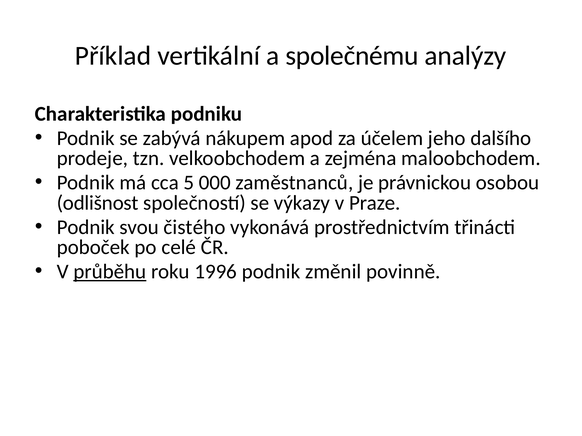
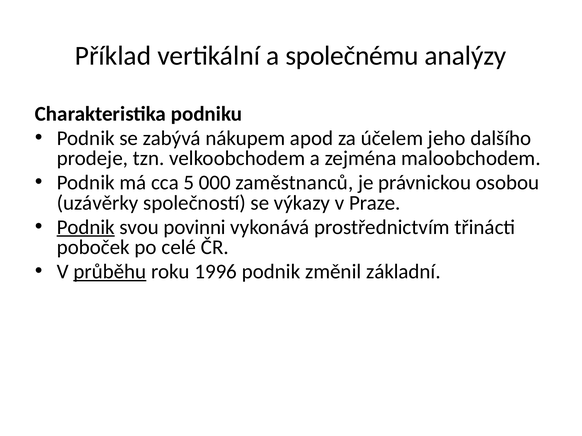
odlišnost: odlišnost -> uzávěrky
Podnik at (86, 227) underline: none -> present
čistého: čistého -> povinni
povinně: povinně -> základní
